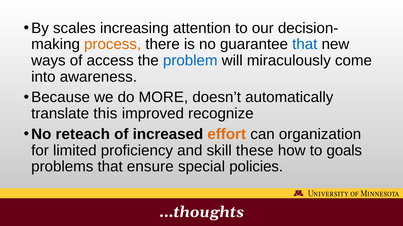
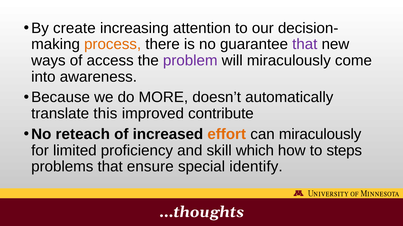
scales: scales -> create
that at (305, 44) colour: blue -> purple
problem colour: blue -> purple
recognize: recognize -> contribute
can organization: organization -> miraculously
these: these -> which
goals: goals -> steps
policies: policies -> identify
